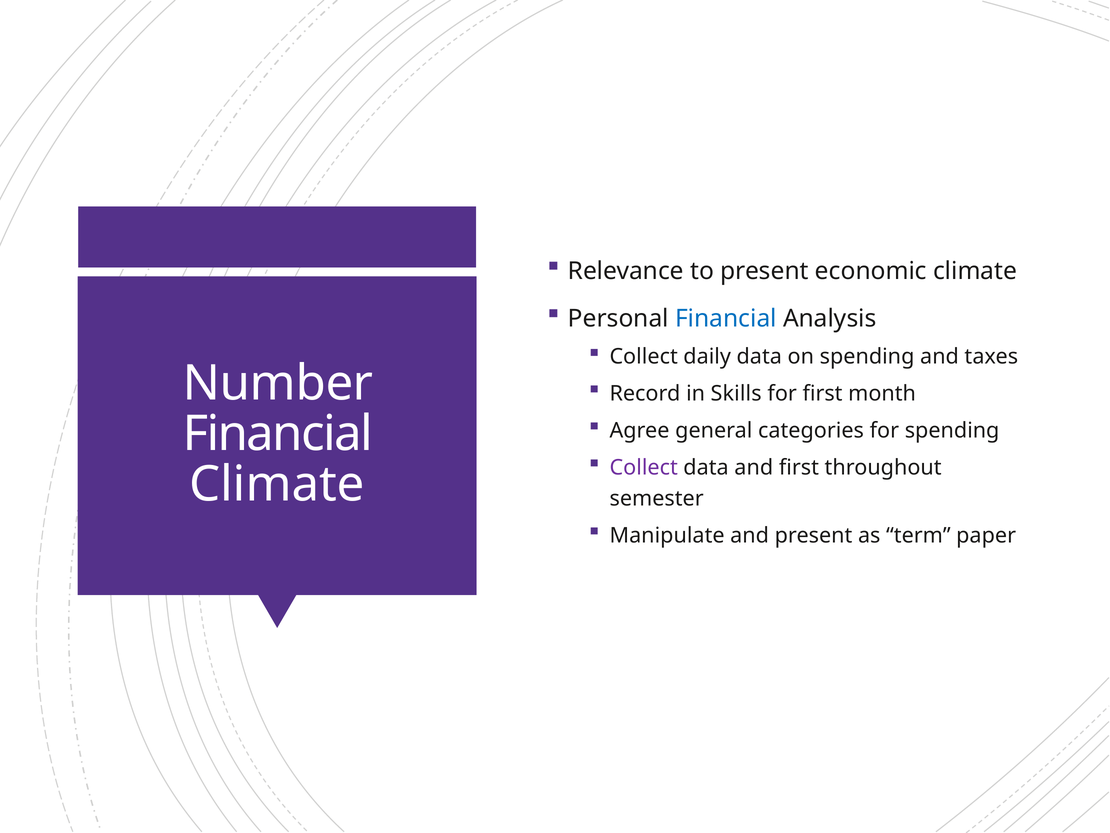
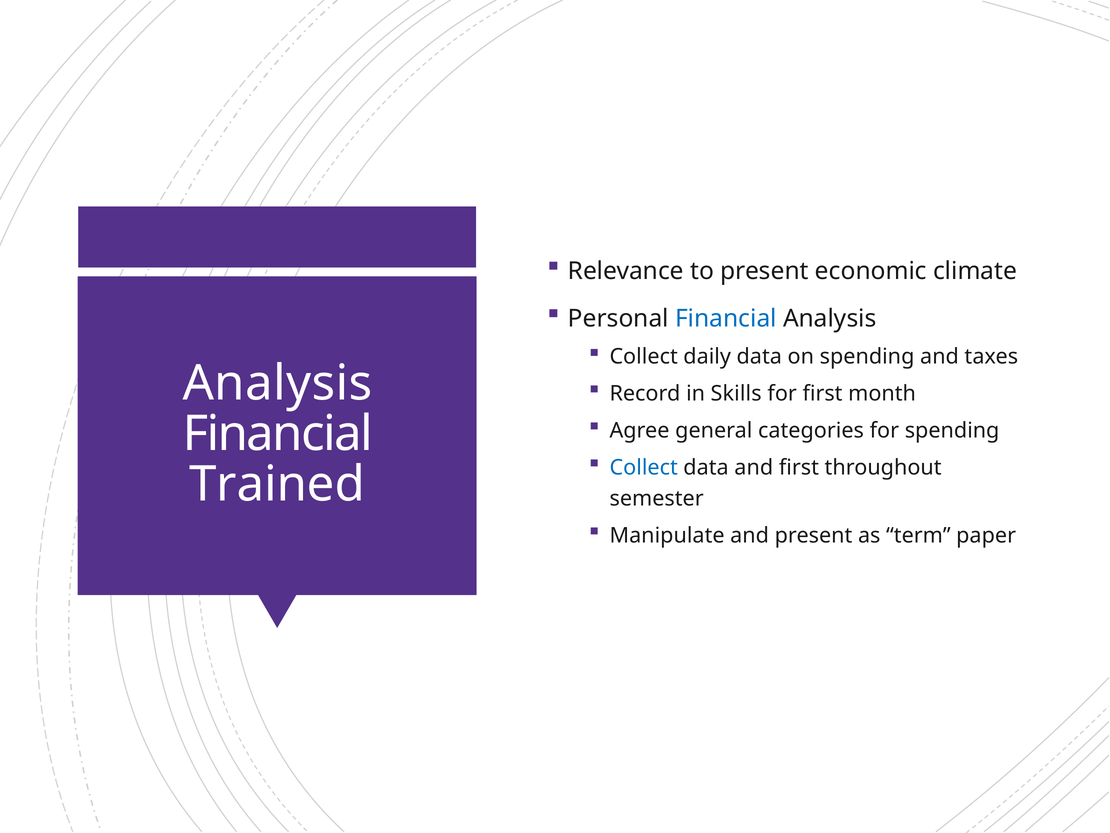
Number at (278, 383): Number -> Analysis
Collect at (644, 467) colour: purple -> blue
Climate at (277, 484): Climate -> Trained
